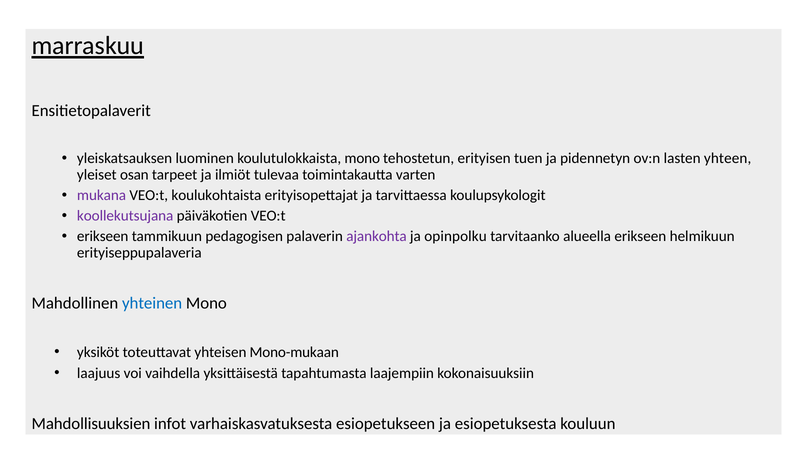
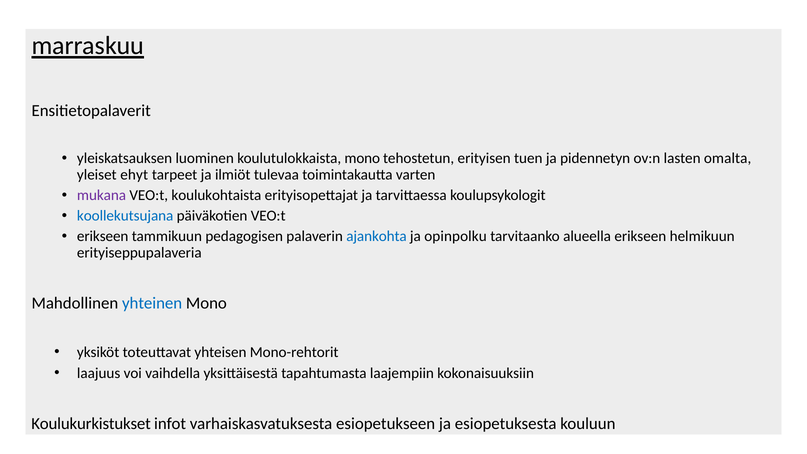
yhteen: yhteen -> omalta
osan: osan -> ehyt
koollekutsujana colour: purple -> blue
ajankohta colour: purple -> blue
Mono-mukaan: Mono-mukaan -> Mono-rehtorit
Mahdollisuuksien: Mahdollisuuksien -> Koulukurkistukset
